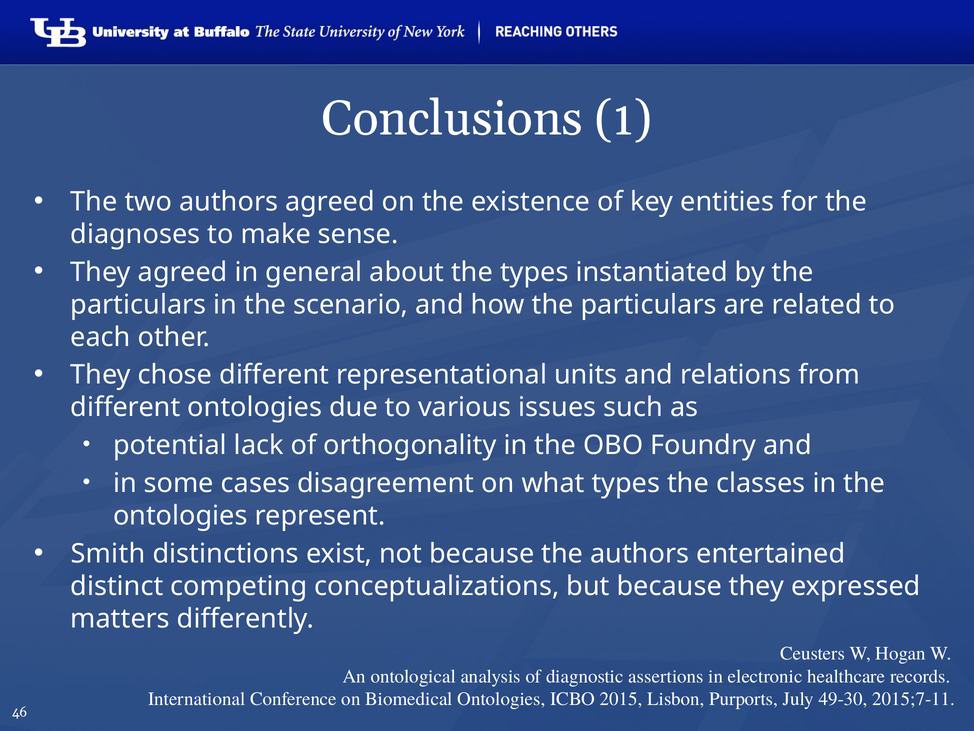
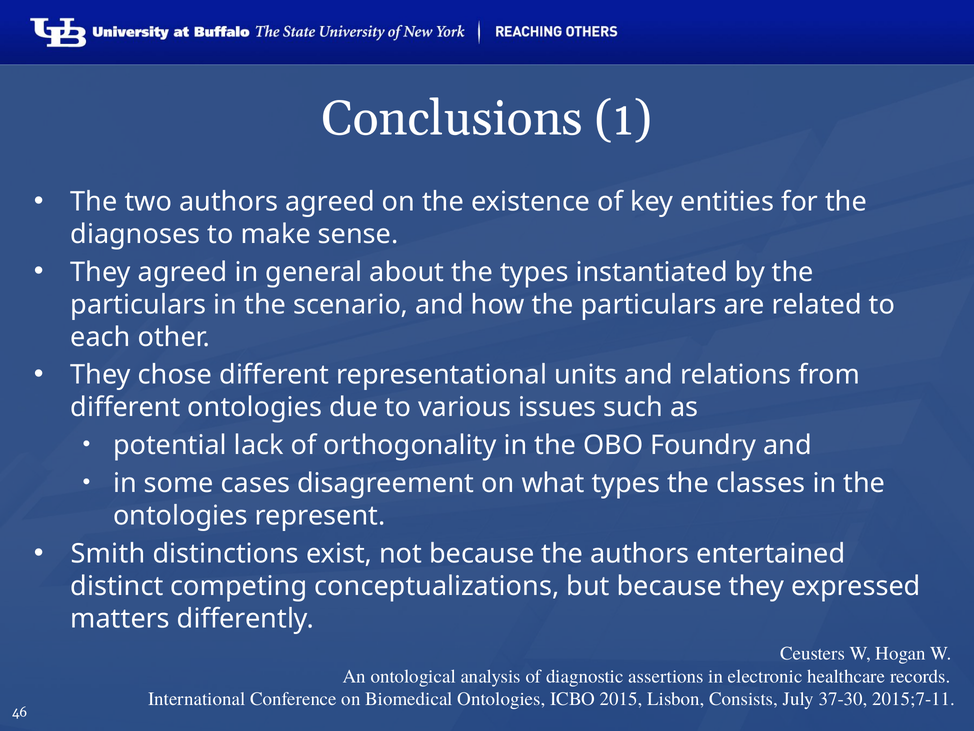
Purports: Purports -> Consists
49-30: 49-30 -> 37-30
